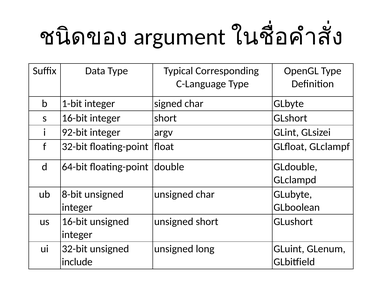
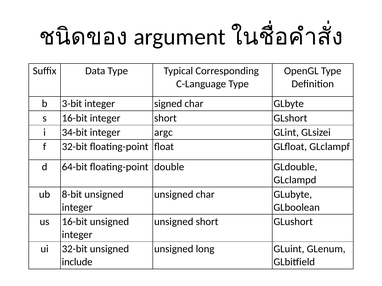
1-bit: 1-bit -> 3-bit
92-bit: 92-bit -> 34-bit
argv: argv -> argc
